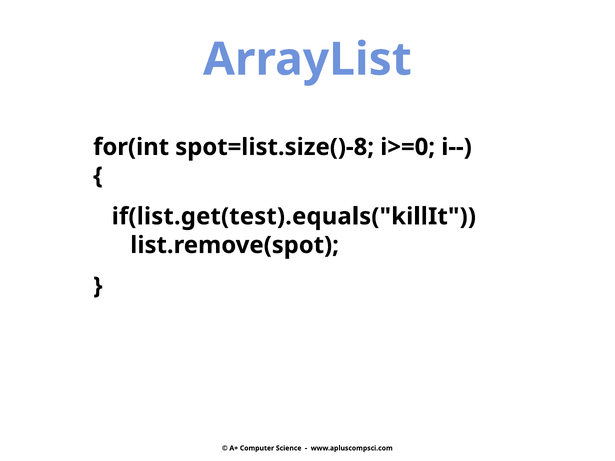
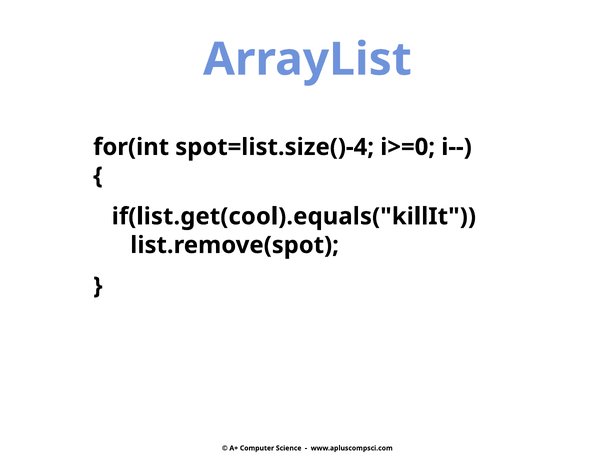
spot=list.size()-8: spot=list.size()-8 -> spot=list.size()-4
if(list.get(test).equals("killIt: if(list.get(test).equals("killIt -> if(list.get(cool).equals("killIt
